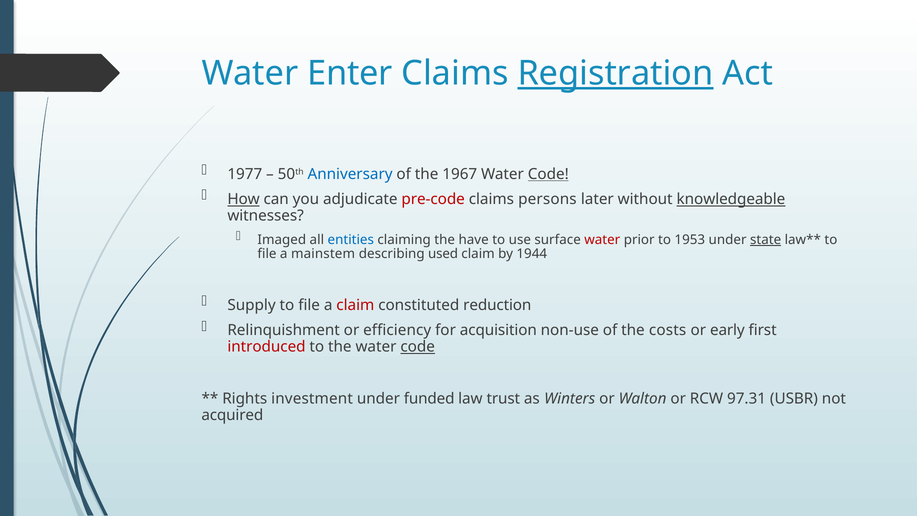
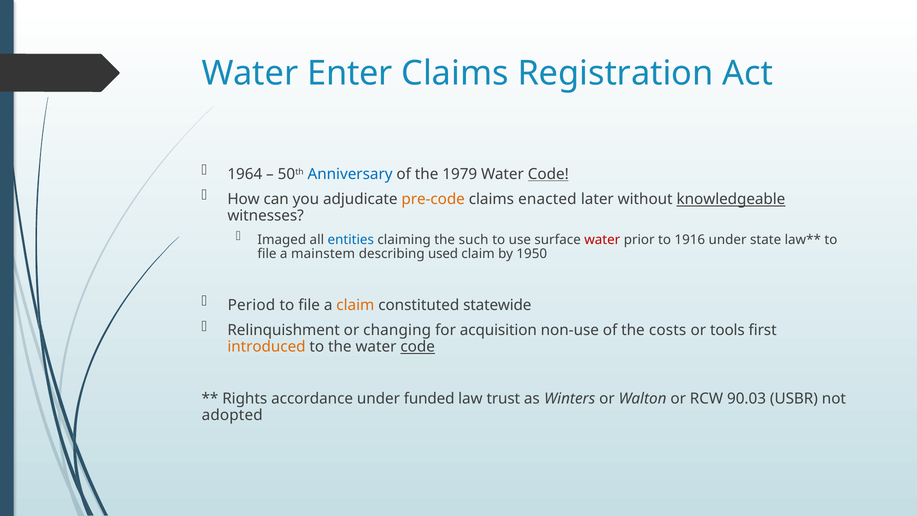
Registration underline: present -> none
1977: 1977 -> 1964
1967: 1967 -> 1979
How underline: present -> none
pre-code colour: red -> orange
persons: persons -> enacted
have: have -> such
1953: 1953 -> 1916
state underline: present -> none
1944: 1944 -> 1950
Supply: Supply -> Period
claim at (355, 305) colour: red -> orange
reduction: reduction -> statewide
efficiency: efficiency -> changing
early: early -> tools
introduced colour: red -> orange
investment: investment -> accordance
97.31: 97.31 -> 90.03
acquired: acquired -> adopted
